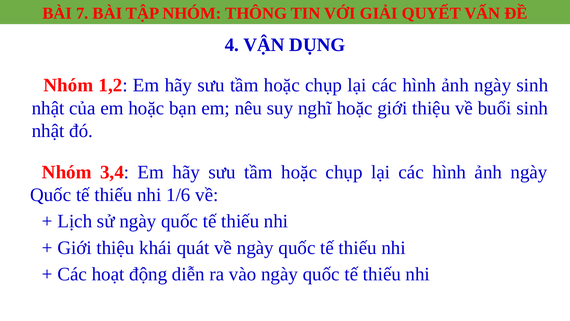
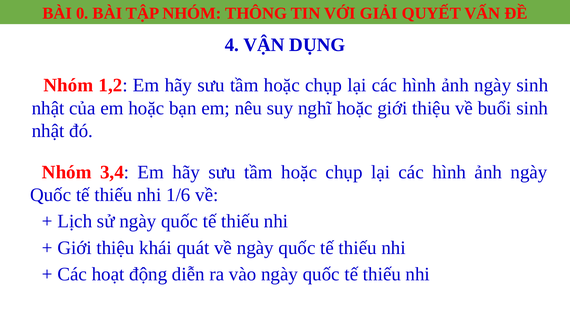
7: 7 -> 0
